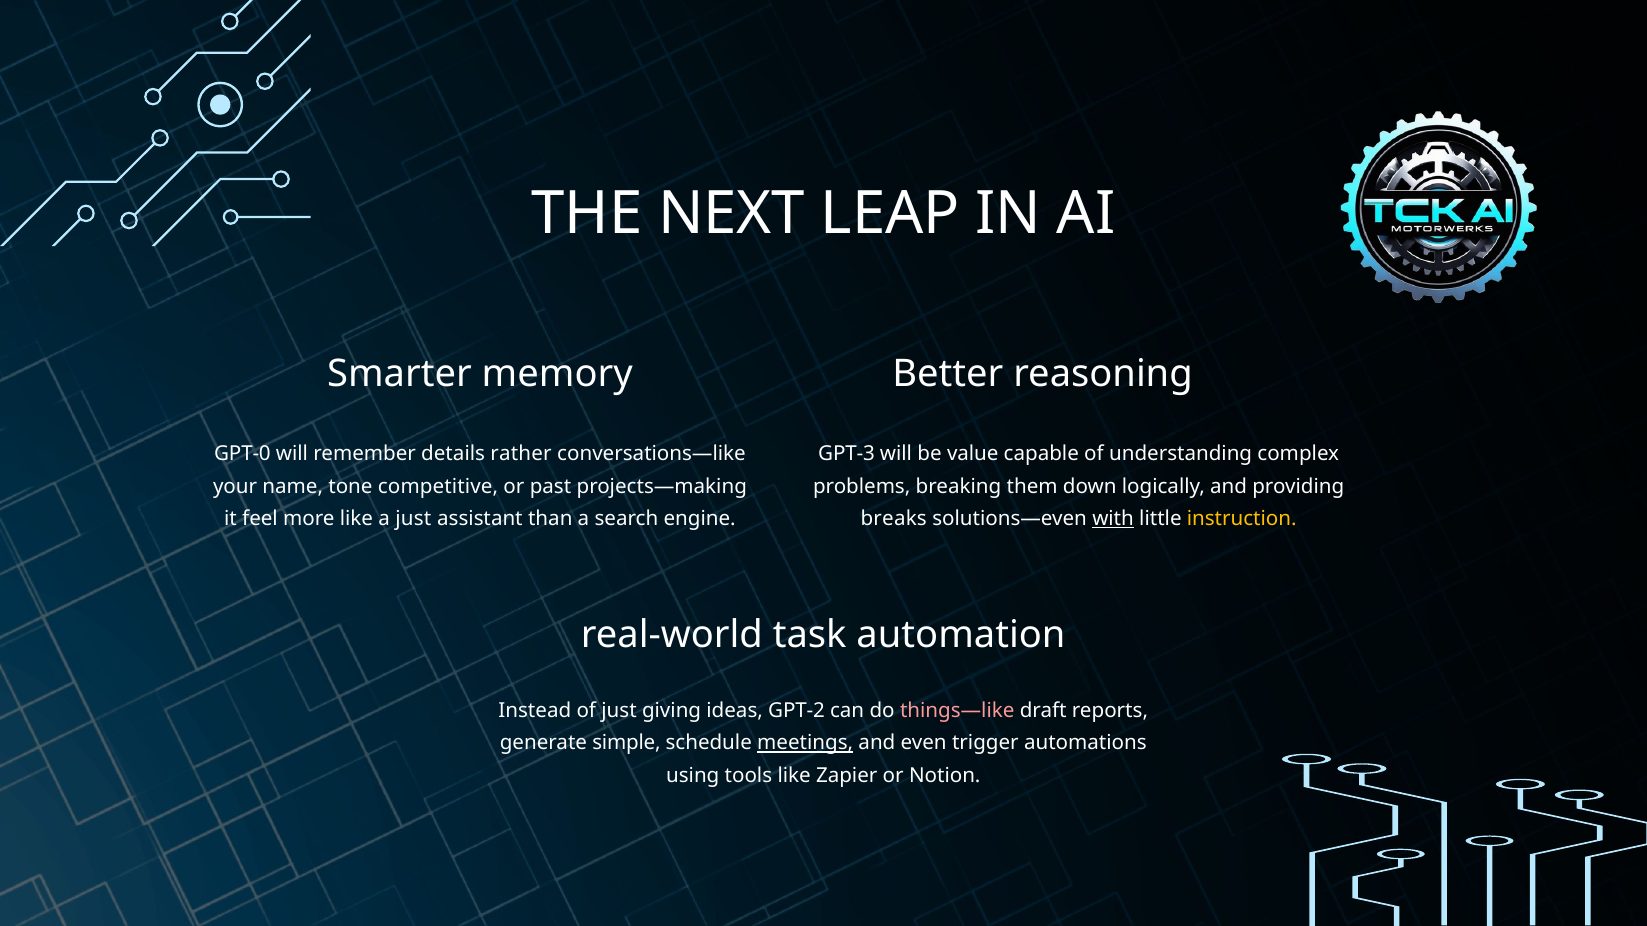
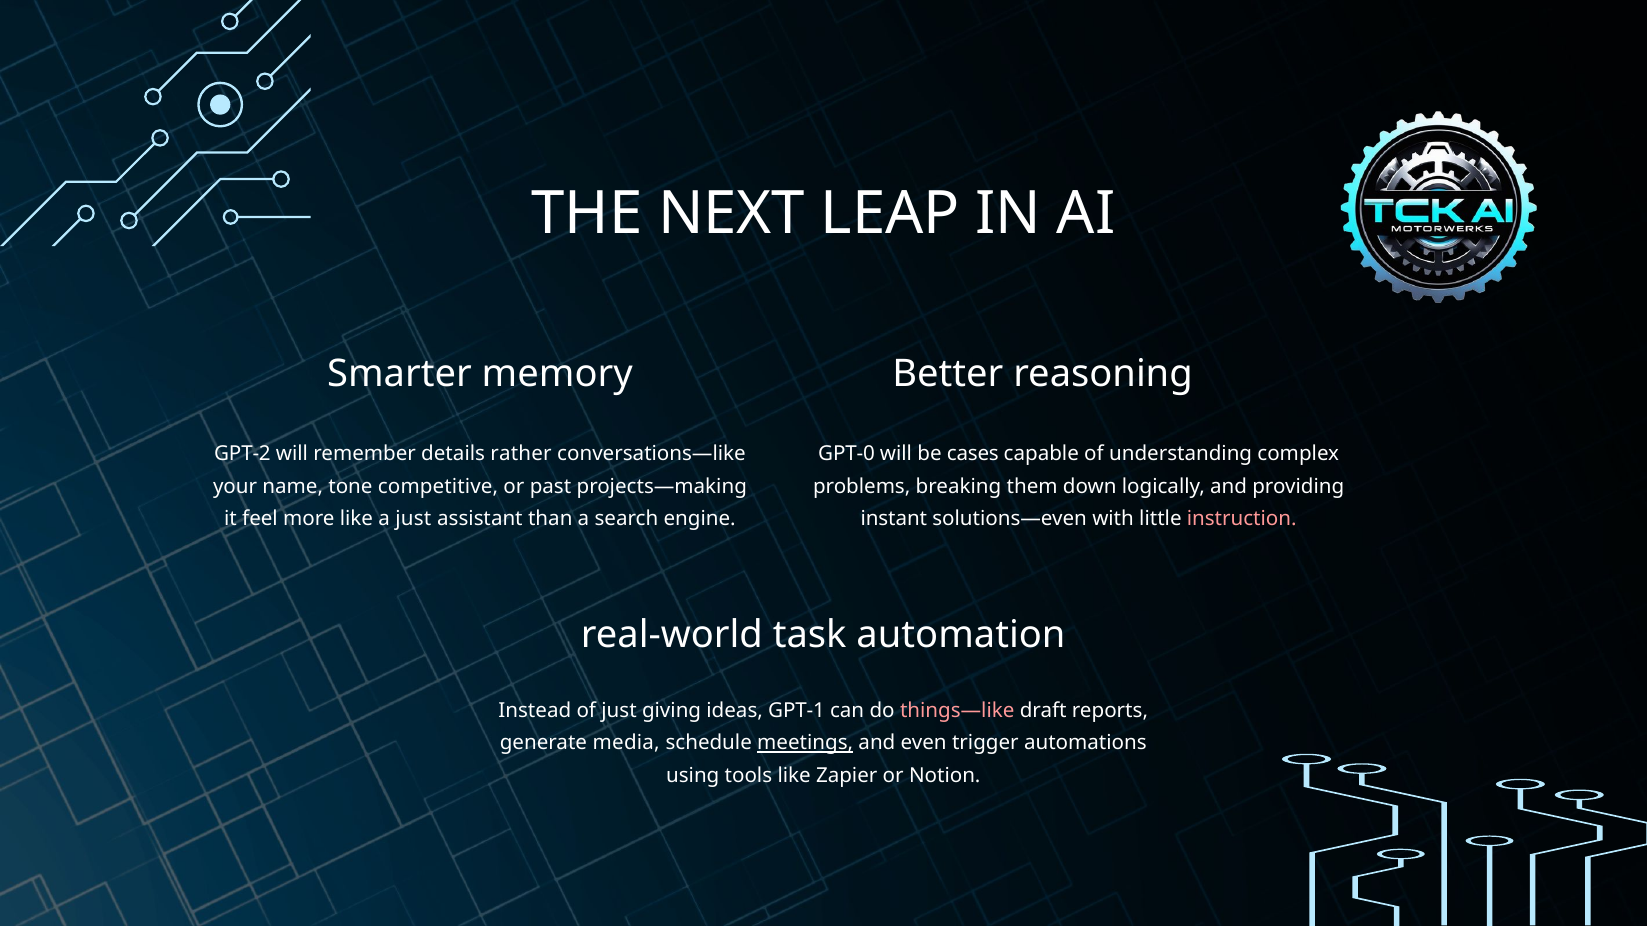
GPT-0: GPT-0 -> GPT-2
GPT-3: GPT-3 -> GPT-0
value: value -> cases
breaks: breaks -> instant
with underline: present -> none
instruction colour: yellow -> pink
GPT-2: GPT-2 -> GPT-1
simple: simple -> media
